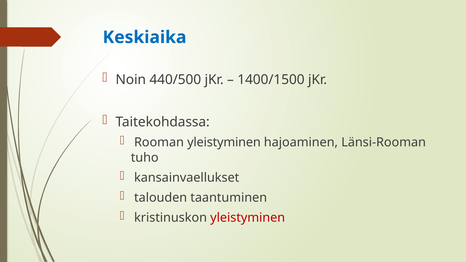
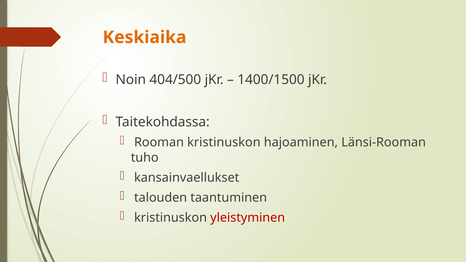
Keskiaika colour: blue -> orange
440/500: 440/500 -> 404/500
Rooman yleistyminen: yleistyminen -> kristinuskon
